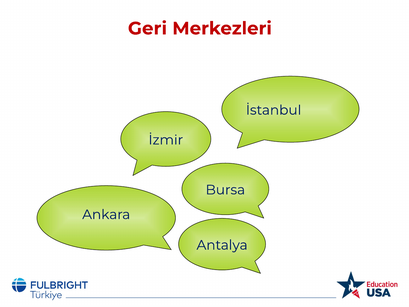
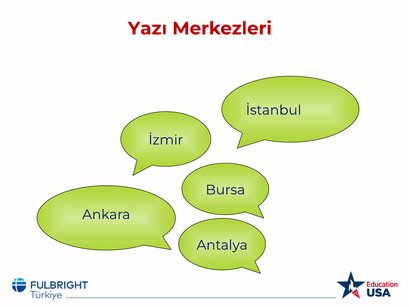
Geri: Geri -> Yazı
